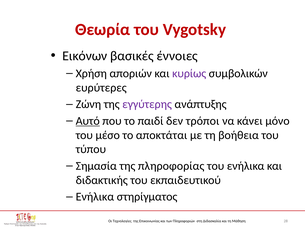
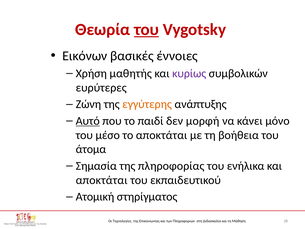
του at (146, 29) underline: none -> present
αποριών: αποριών -> μαθητής
εγγύτερης colour: purple -> orange
τρόποι: τρόποι -> μορφή
τύπου: τύπου -> άτομα
διδακτικής at (102, 180): διδακτικής -> αποκτάται
Ενήλικα at (95, 197): Ενήλικα -> Ατομική
